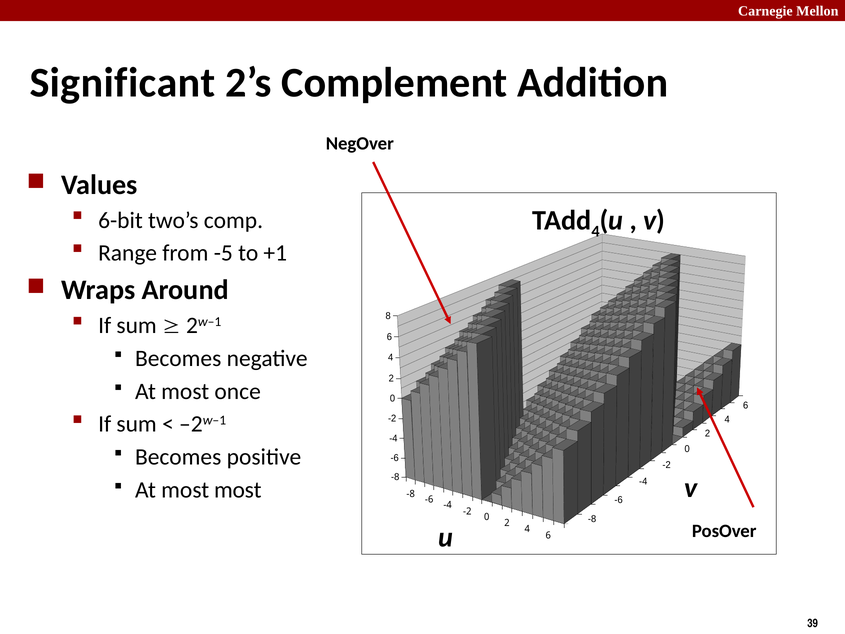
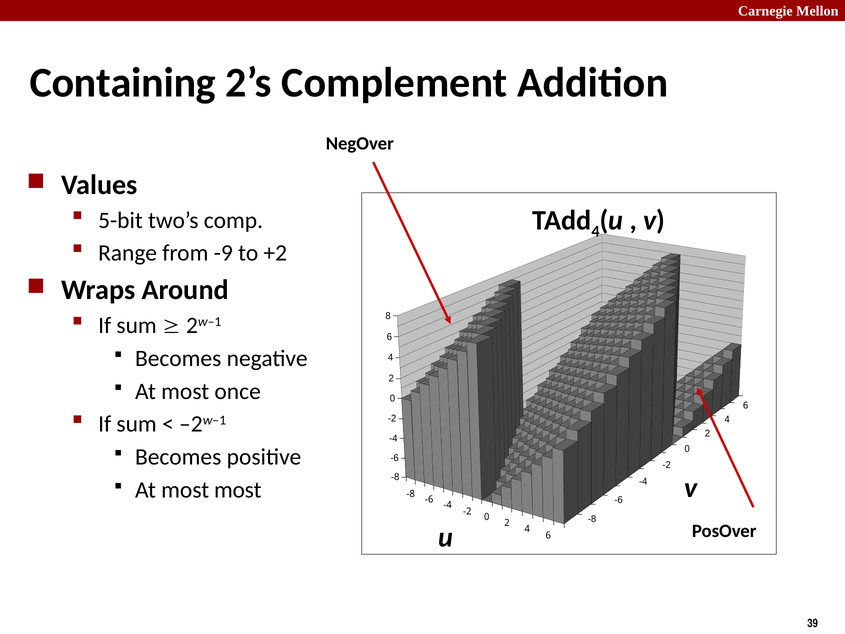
Significant: Significant -> Containing
6-bit: 6-bit -> 5-bit
-5: -5 -> -9
+1: +1 -> +2
